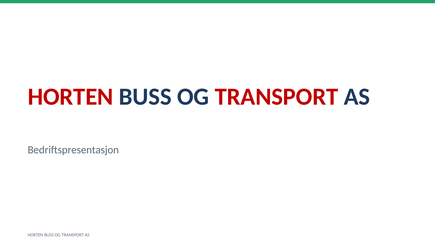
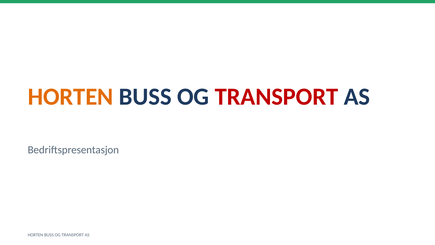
HORTEN at (70, 96) colour: red -> orange
